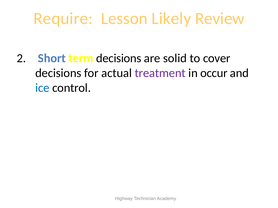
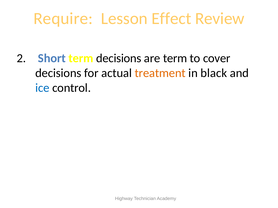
Likely: Likely -> Effect
are solid: solid -> term
treatment colour: purple -> orange
occur: occur -> black
